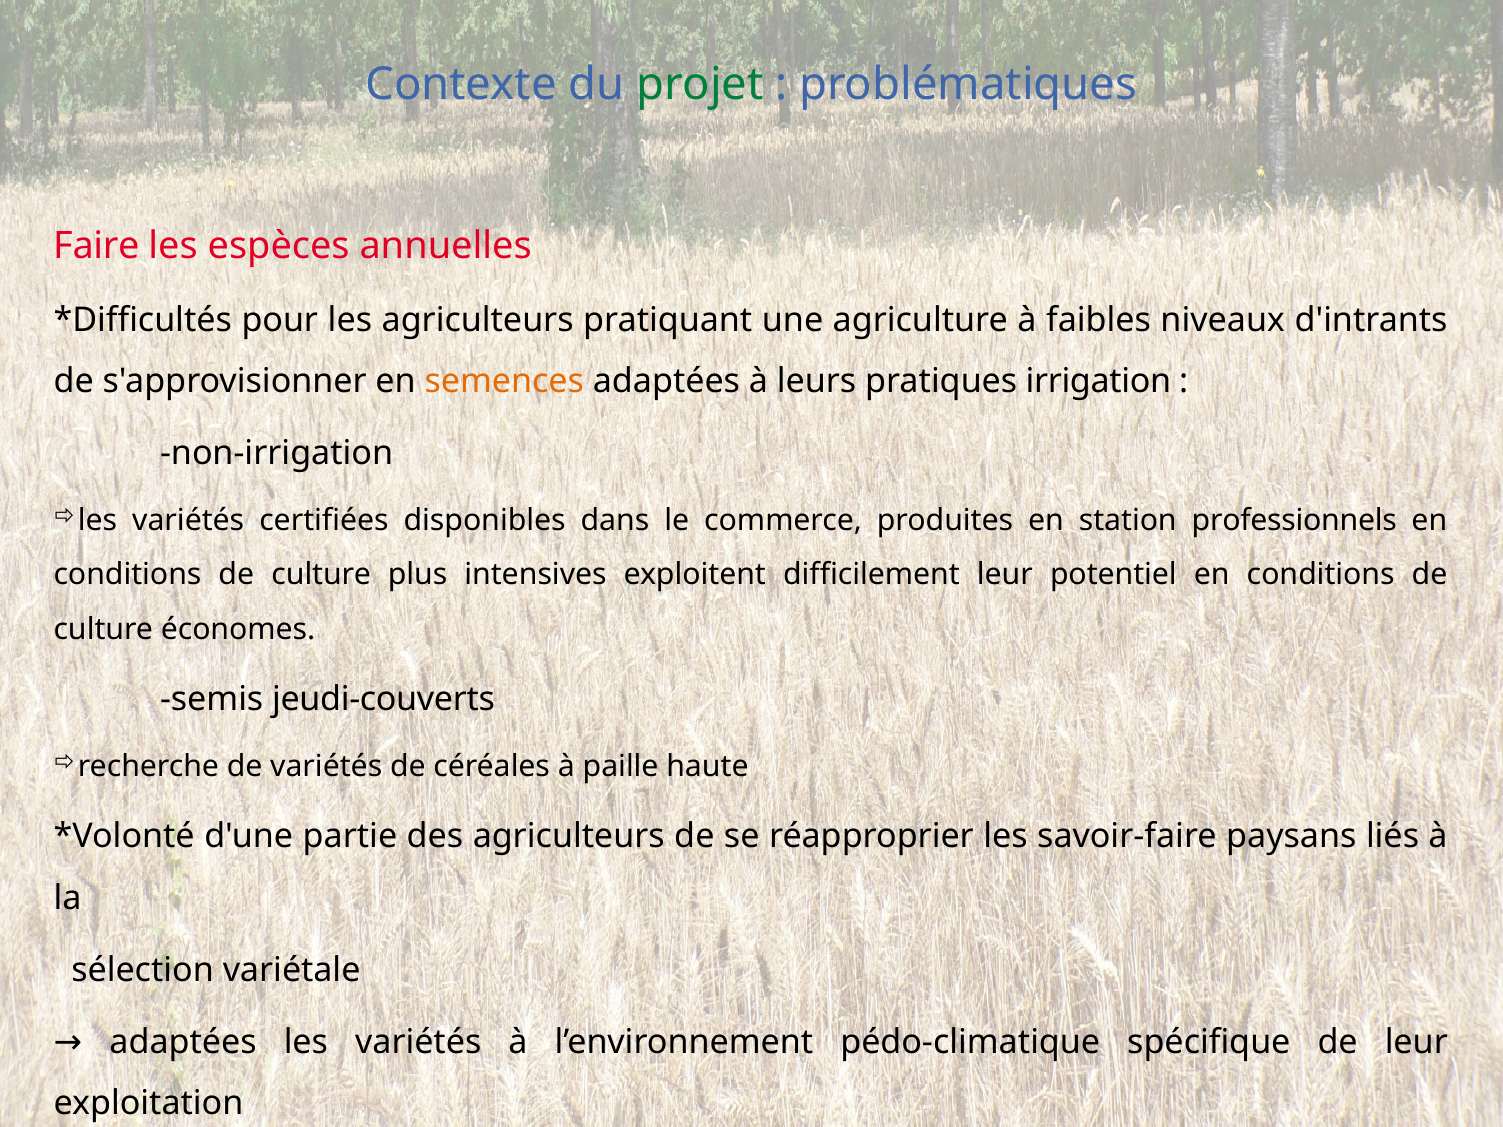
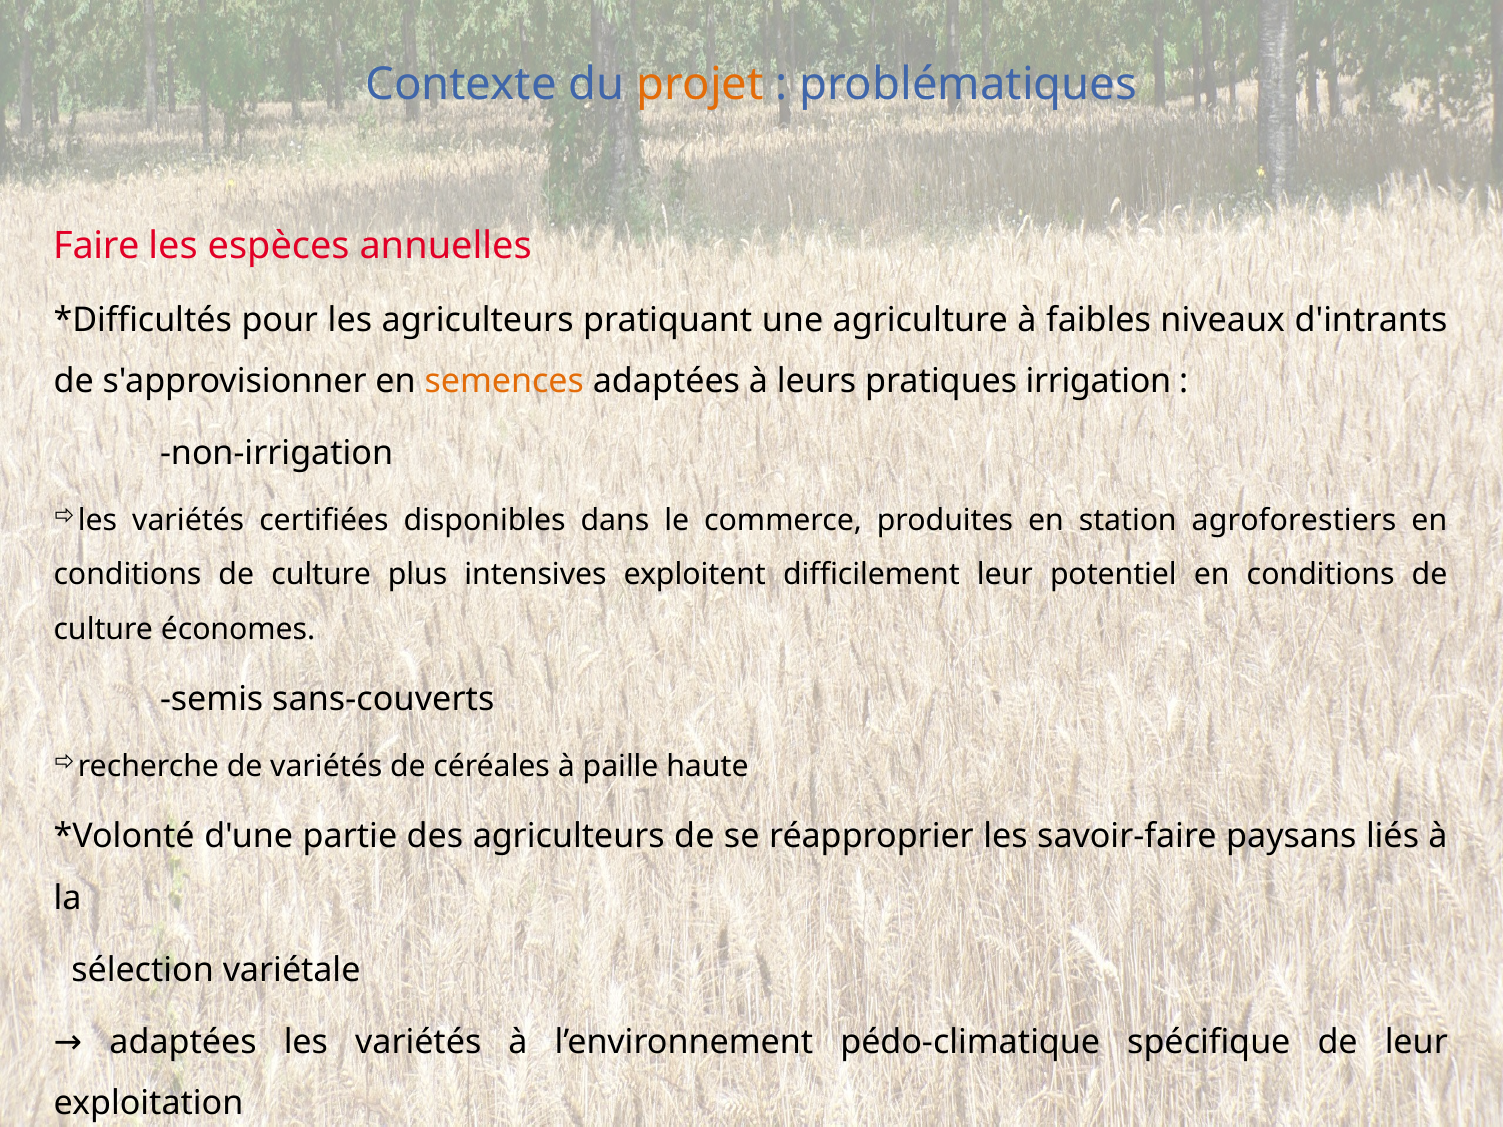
projet colour: green -> orange
professionnels: professionnels -> agroforestiers
jeudi-couverts: jeudi-couverts -> sans-couverts
